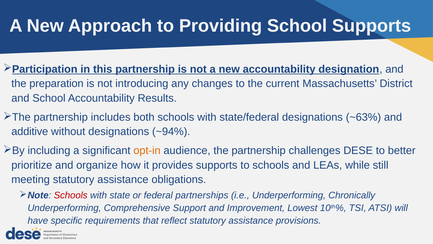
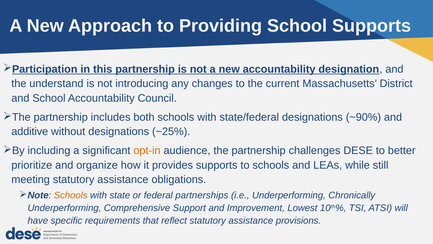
preparation: preparation -> understand
Results: Results -> Council
~63%: ~63% -> ~90%
~94%: ~94% -> ~25%
Schools at (71, 195) colour: red -> orange
